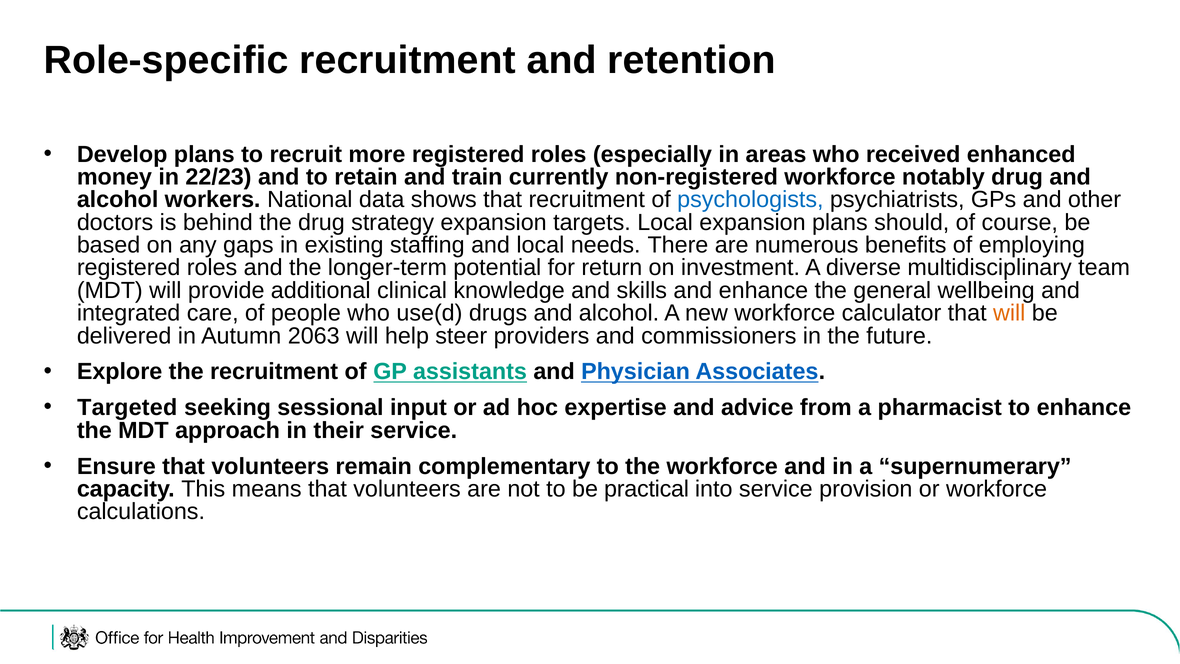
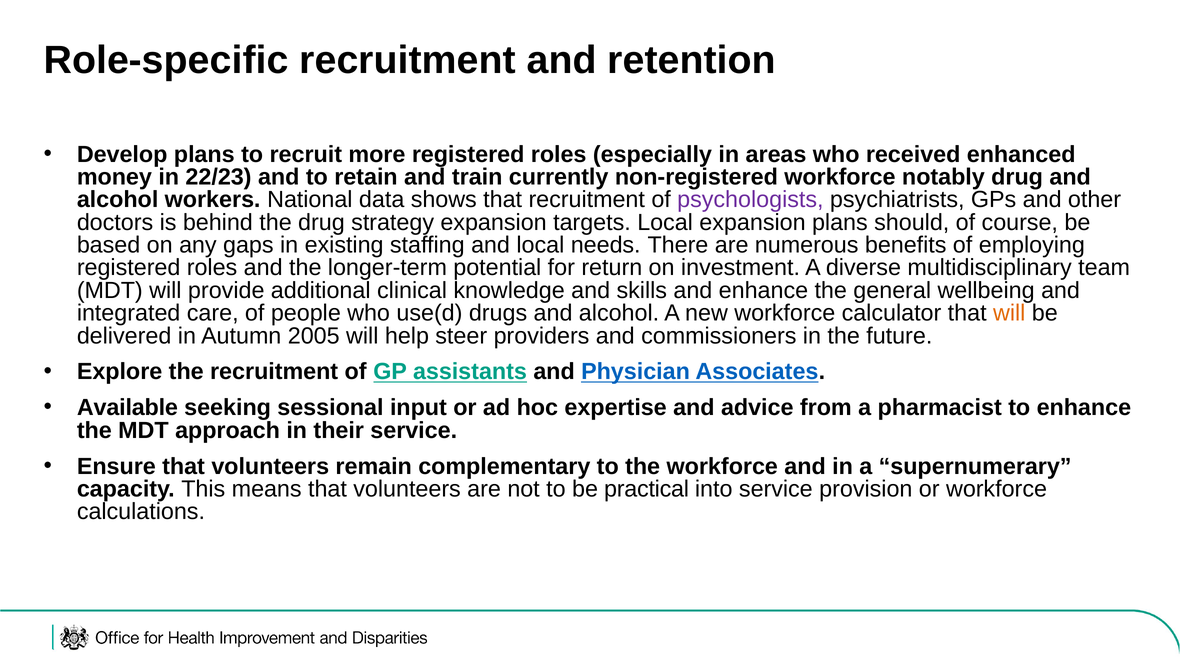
psychologists colour: blue -> purple
2063: 2063 -> 2005
Targeted: Targeted -> Available
